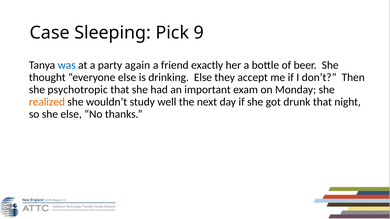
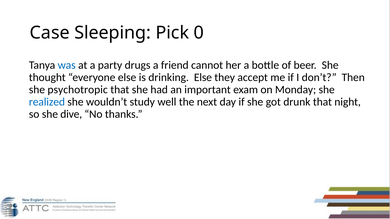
9: 9 -> 0
again: again -> drugs
exactly: exactly -> cannot
realized colour: orange -> blue
she else: else -> dive
